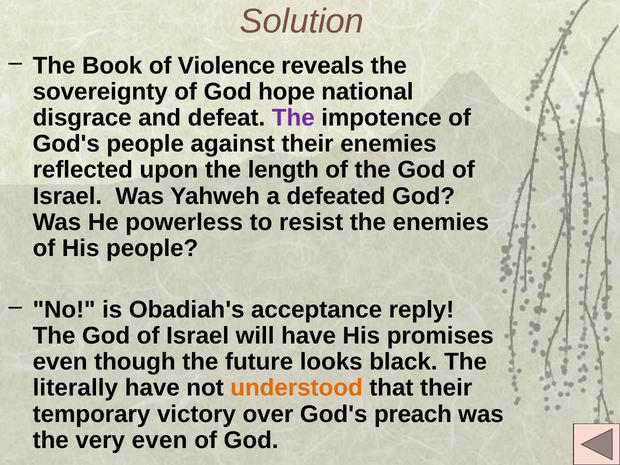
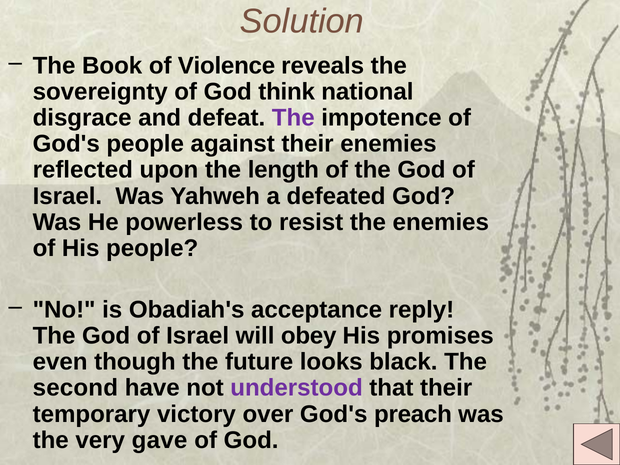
hope: hope -> think
will have: have -> obey
literally: literally -> second
understood colour: orange -> purple
very even: even -> gave
